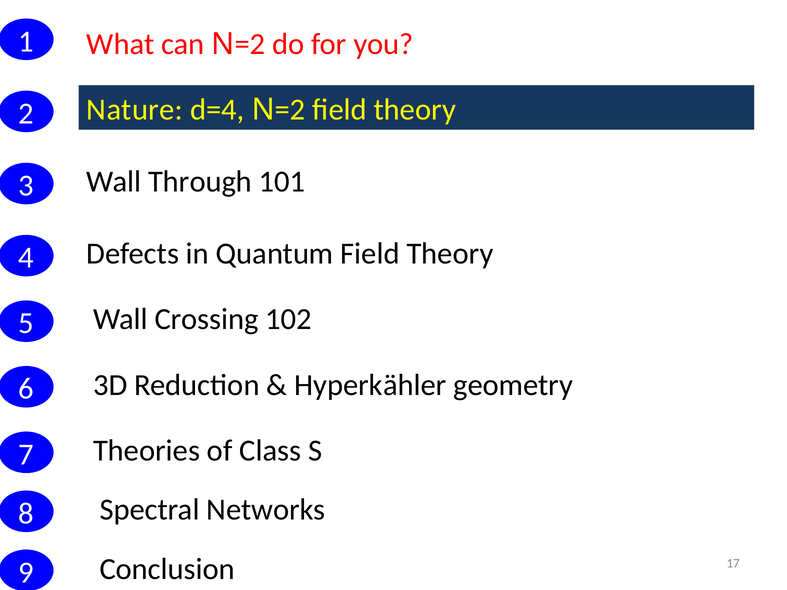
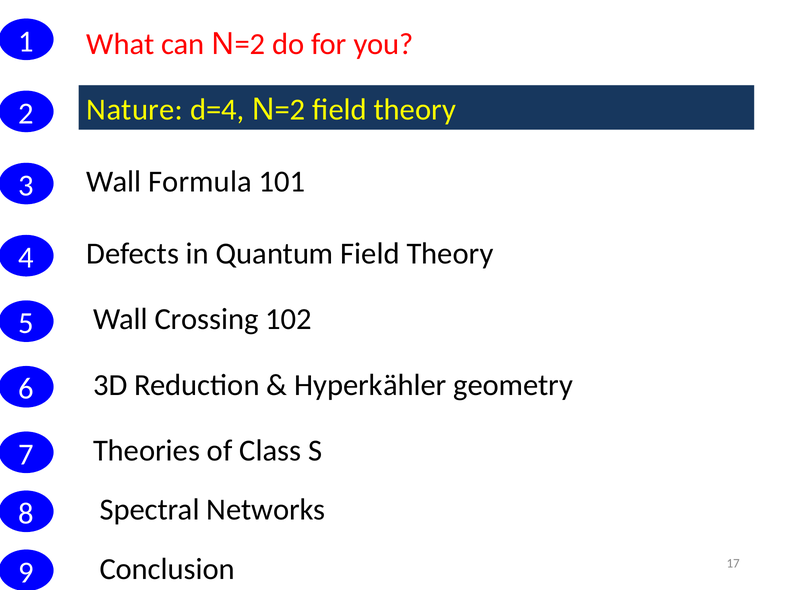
Through: Through -> Formula
